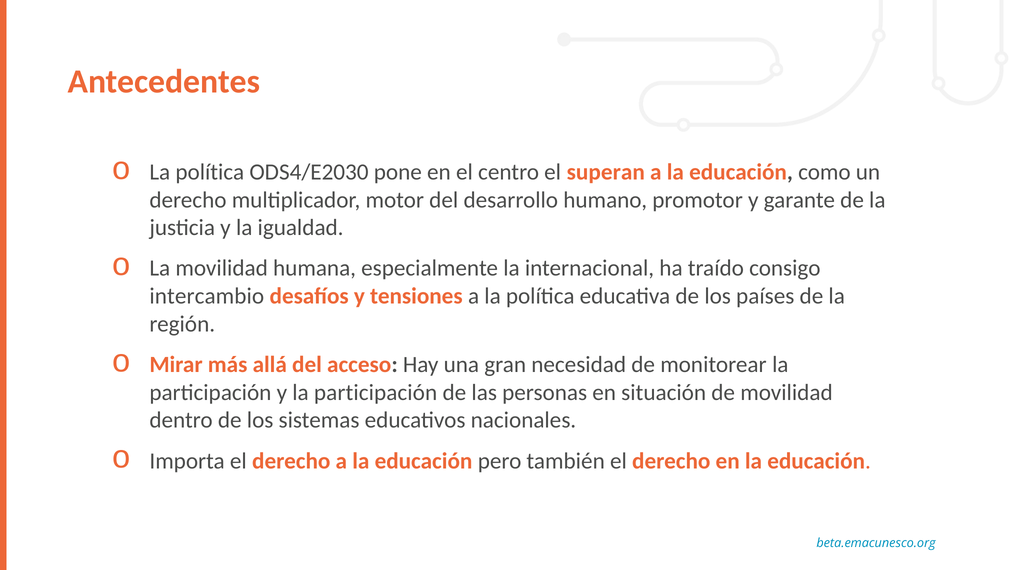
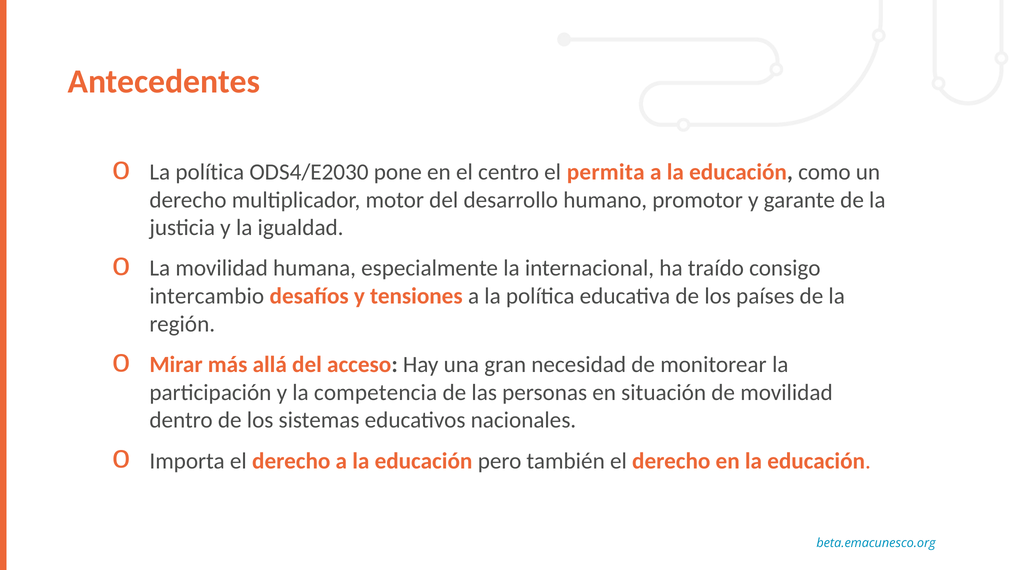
superan: superan -> permita
y la participación: participación -> competencia
